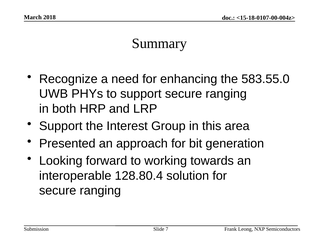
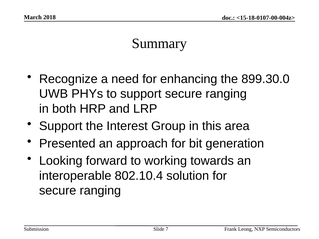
583.55.0: 583.55.0 -> 899.30.0
128.80.4: 128.80.4 -> 802.10.4
